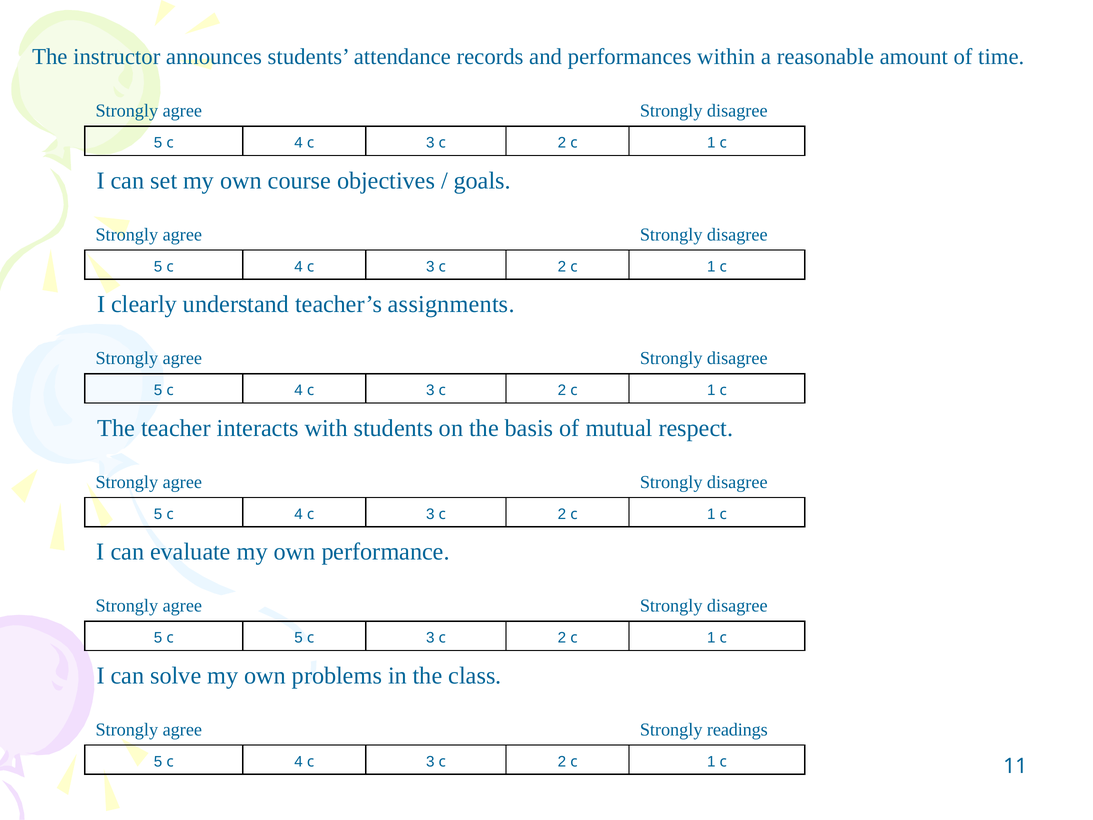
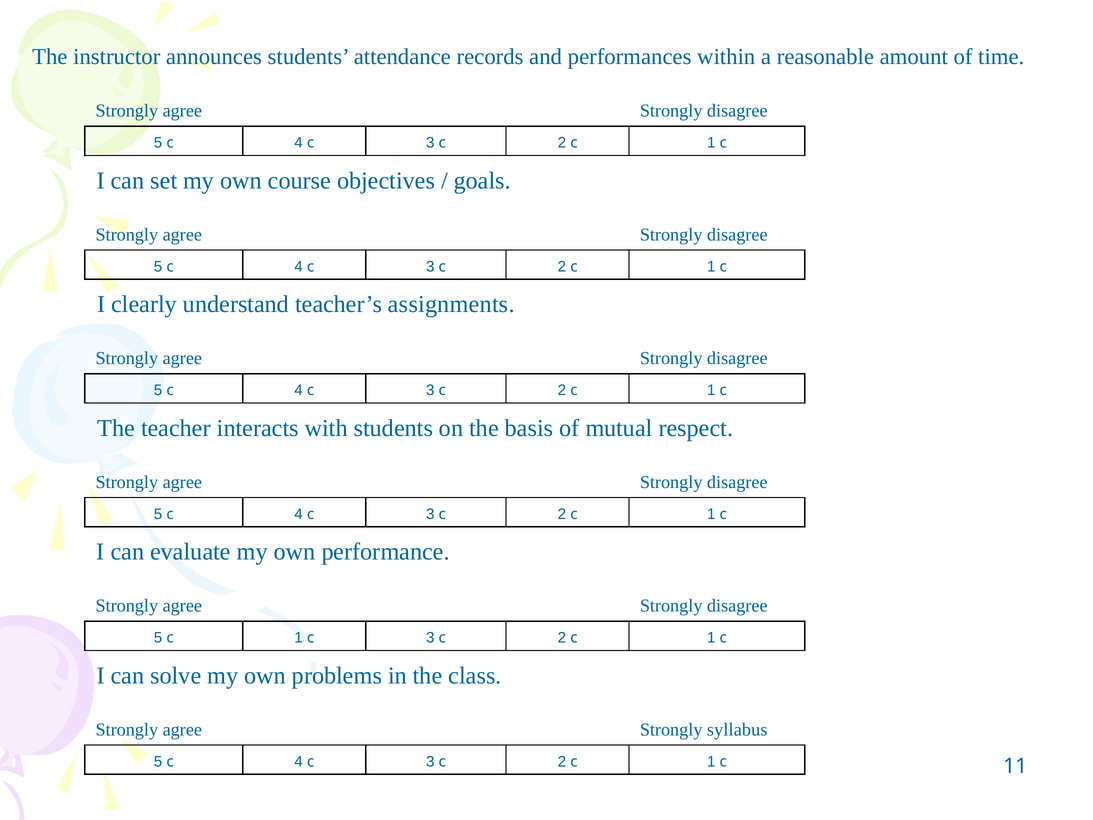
5 c 5: 5 -> 1
readings: readings -> syllabus
